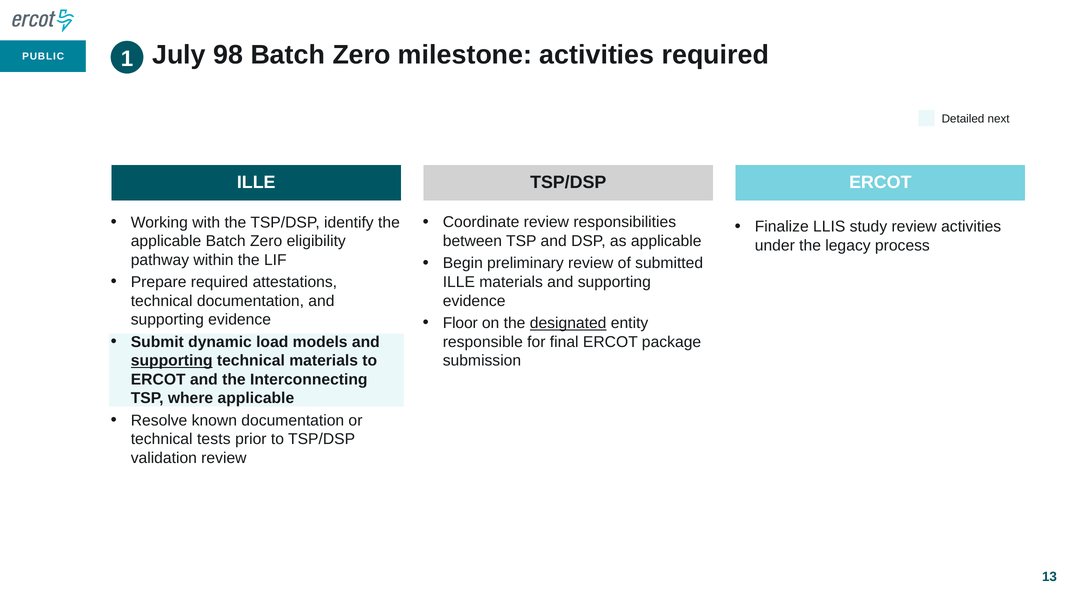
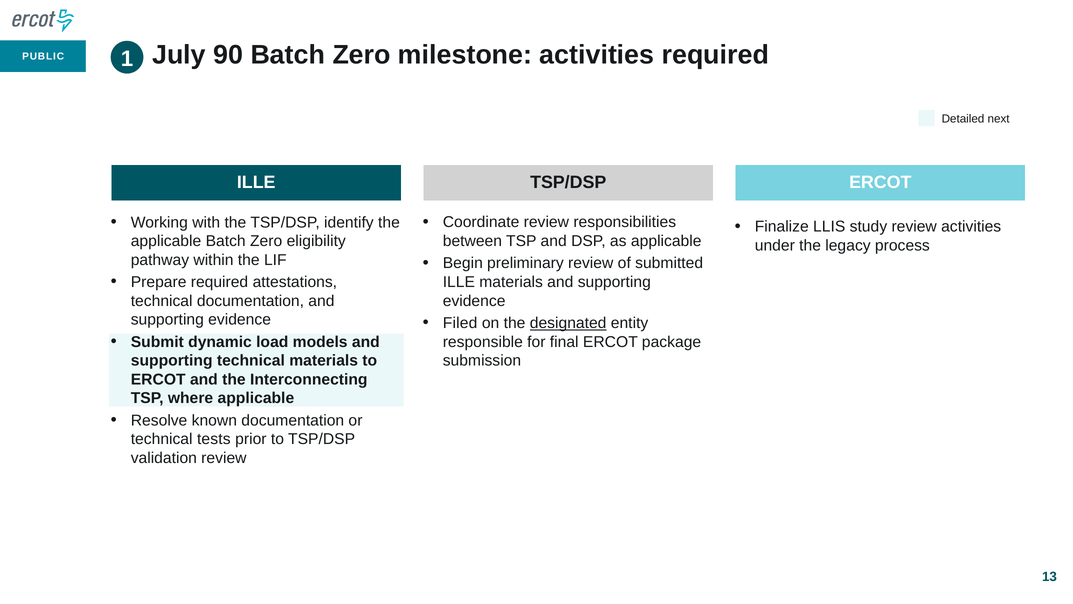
98: 98 -> 90
Floor: Floor -> Filed
supporting at (172, 360) underline: present -> none
